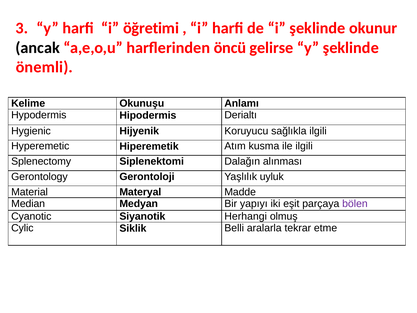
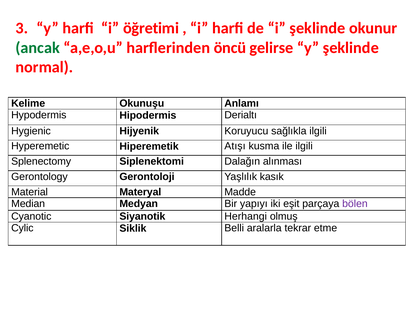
ancak colour: black -> green
önemli: önemli -> normal
Atım: Atım -> Atışı
uyluk: uyluk -> kasık
